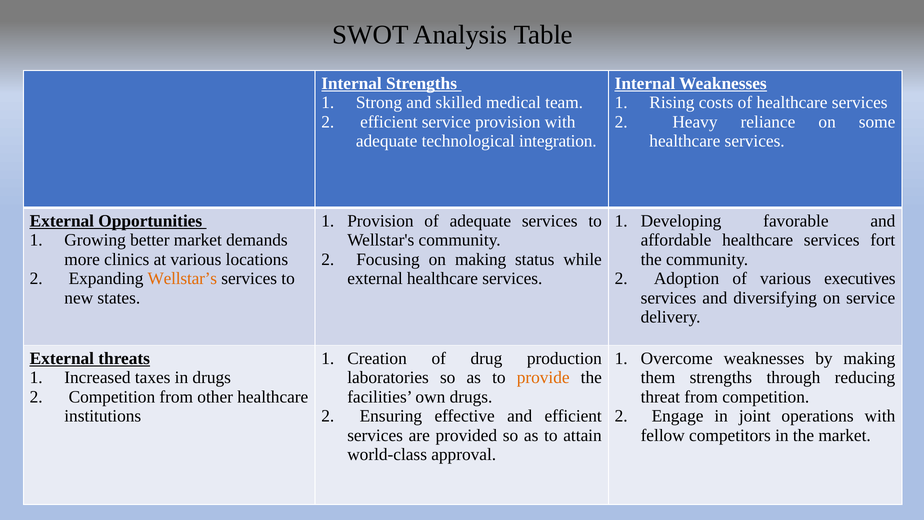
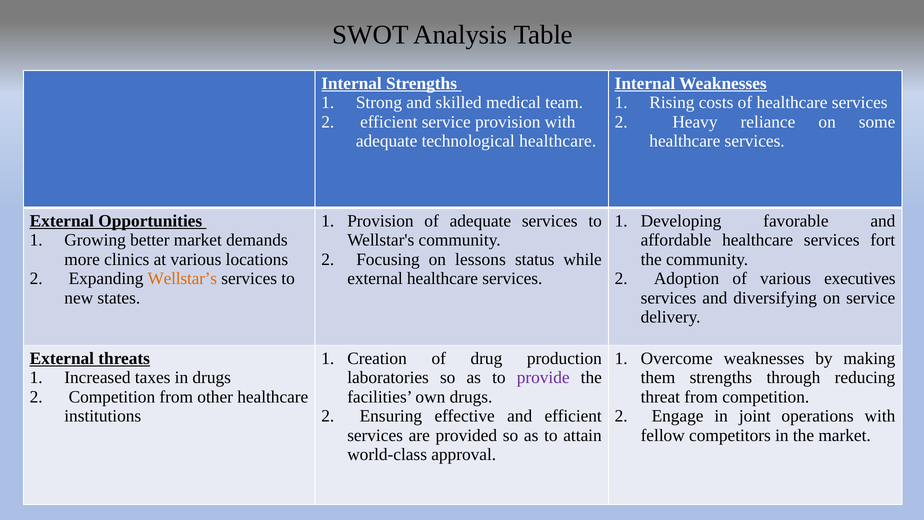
technological integration: integration -> healthcare
on making: making -> lessons
provide colour: orange -> purple
